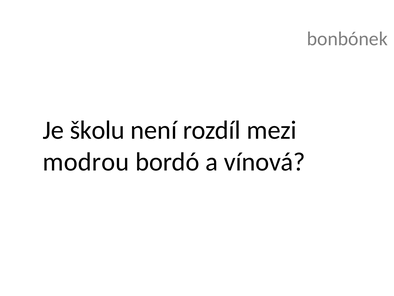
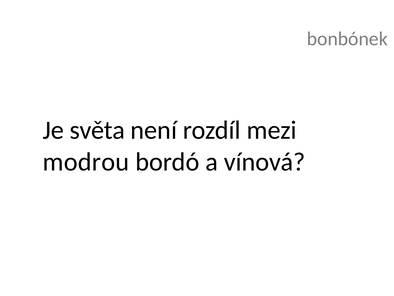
školu: školu -> světa
